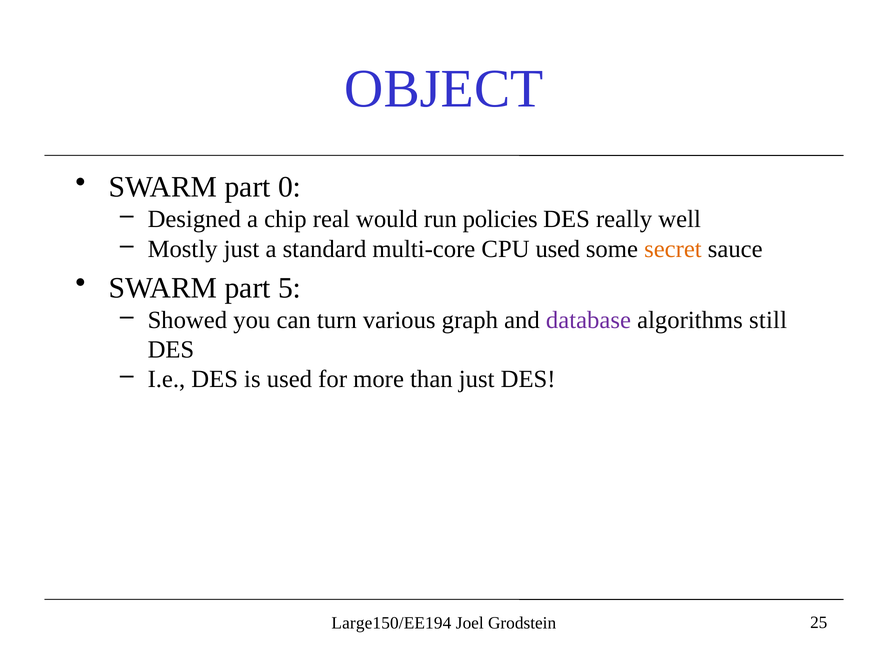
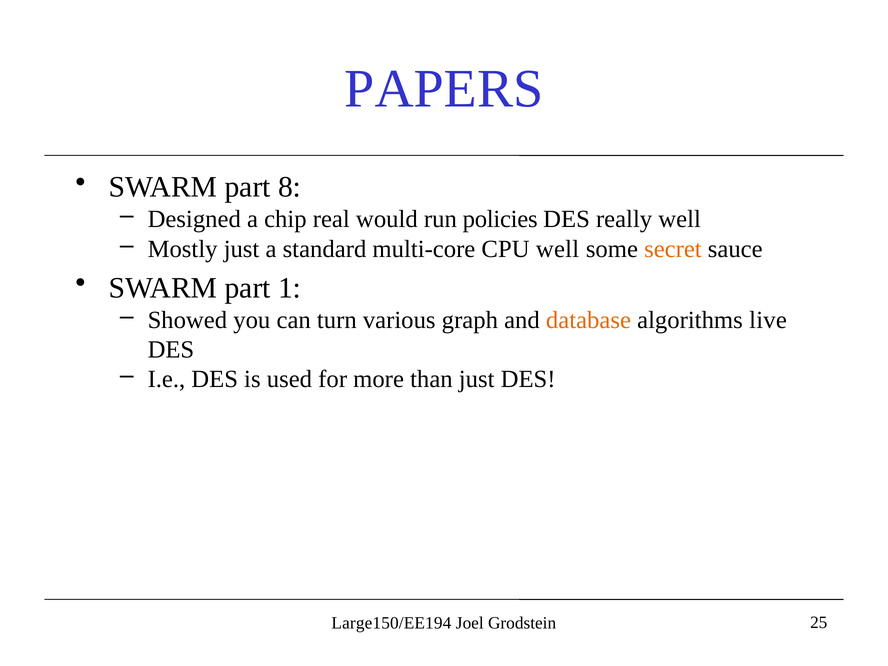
OBJECT: OBJECT -> PAPERS
0: 0 -> 8
CPU used: used -> well
5: 5 -> 1
database colour: purple -> orange
still: still -> live
